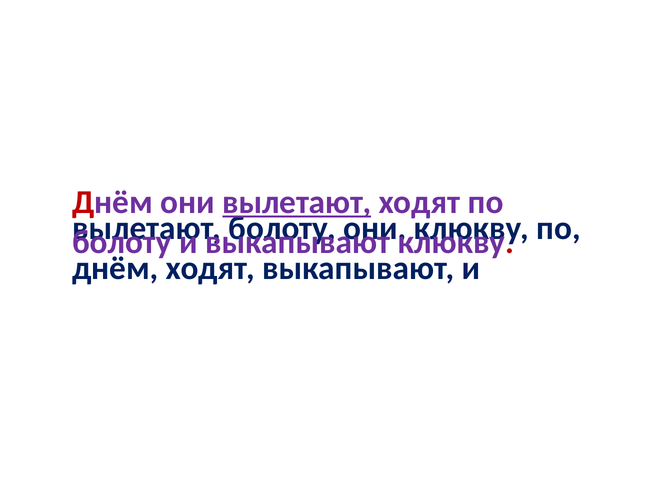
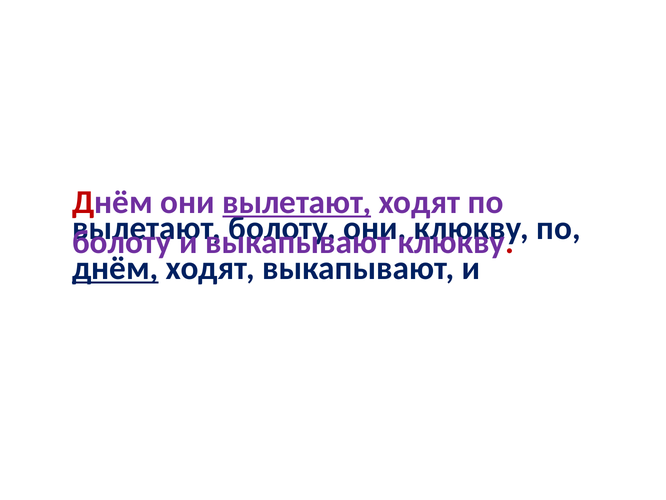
днём at (115, 268) underline: none -> present
